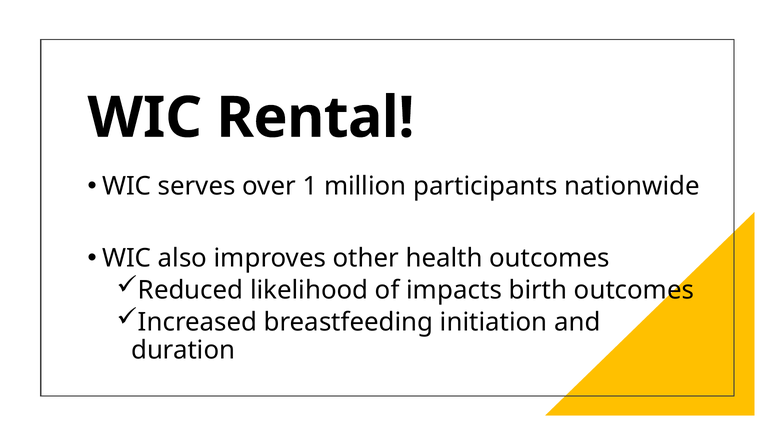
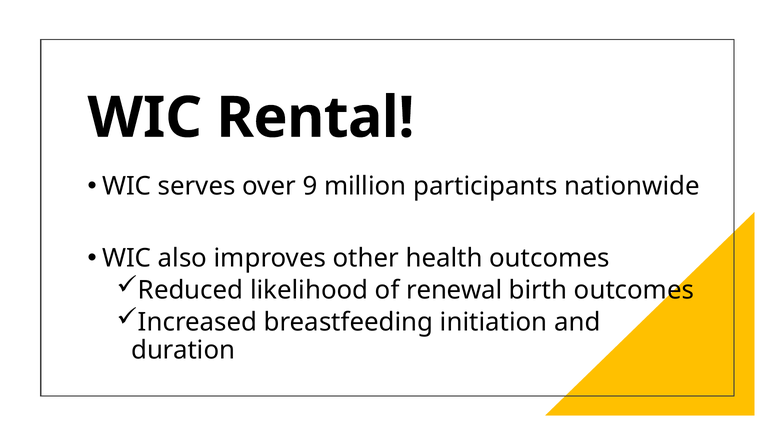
1: 1 -> 9
impacts: impacts -> renewal
